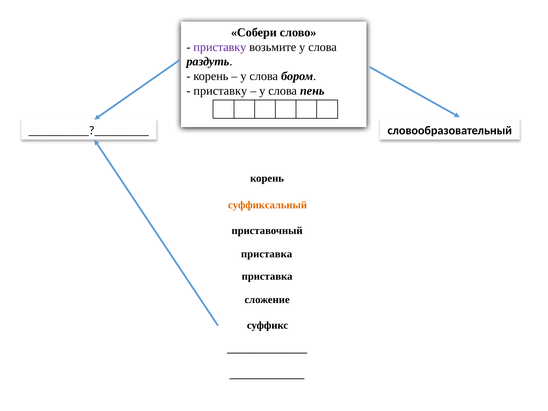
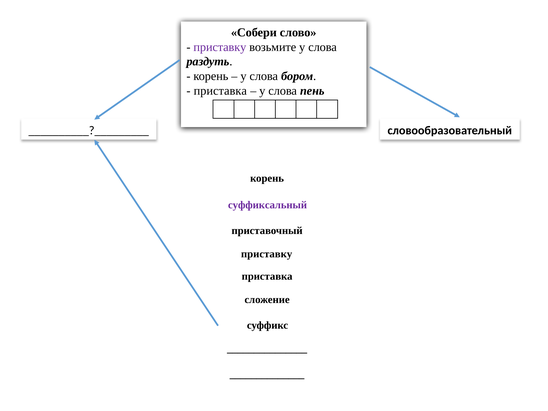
приставку at (220, 91): приставку -> приставка
суффиксальный colour: orange -> purple
приставка at (267, 254): приставка -> приставку
